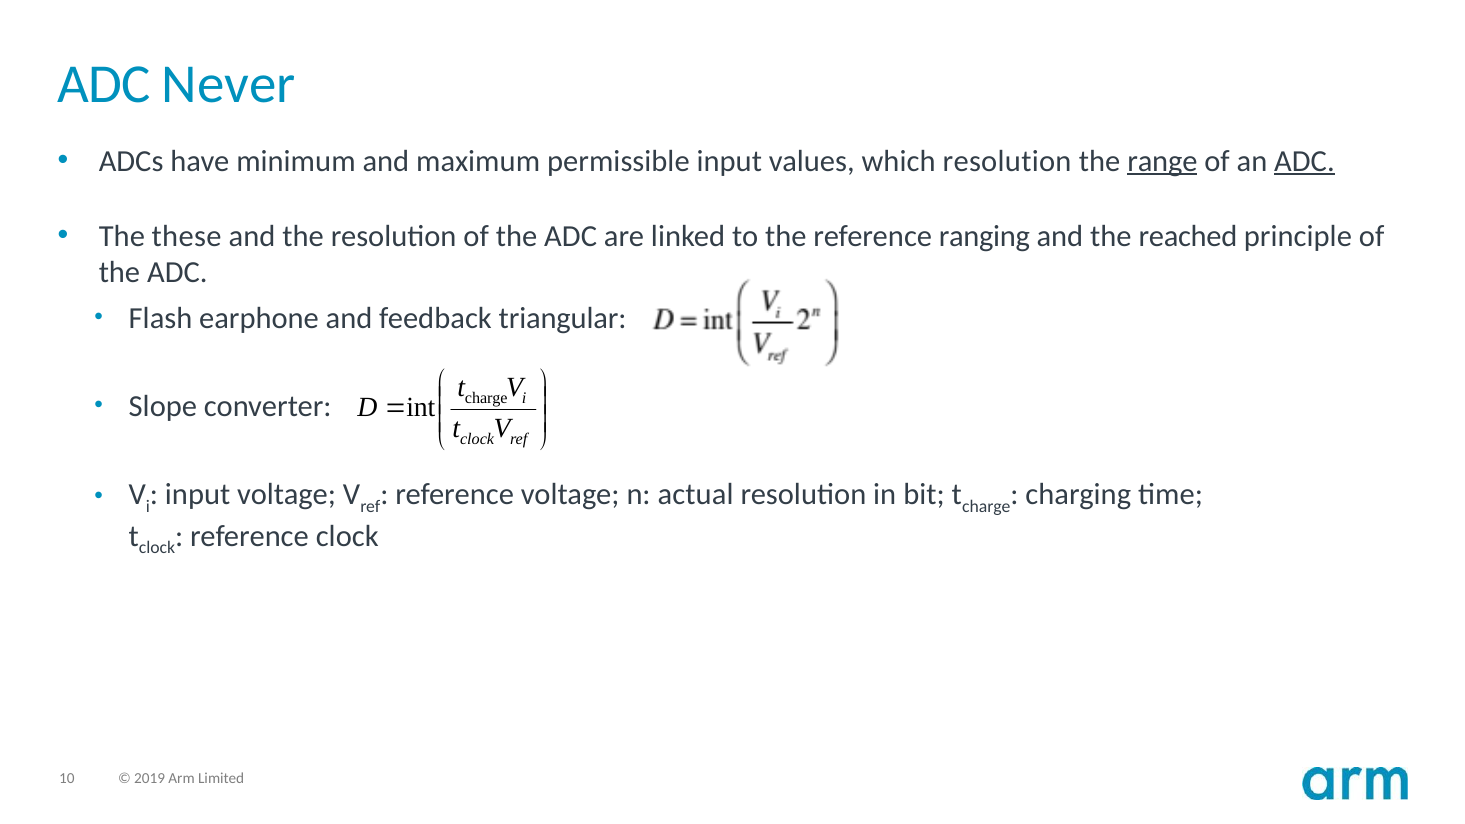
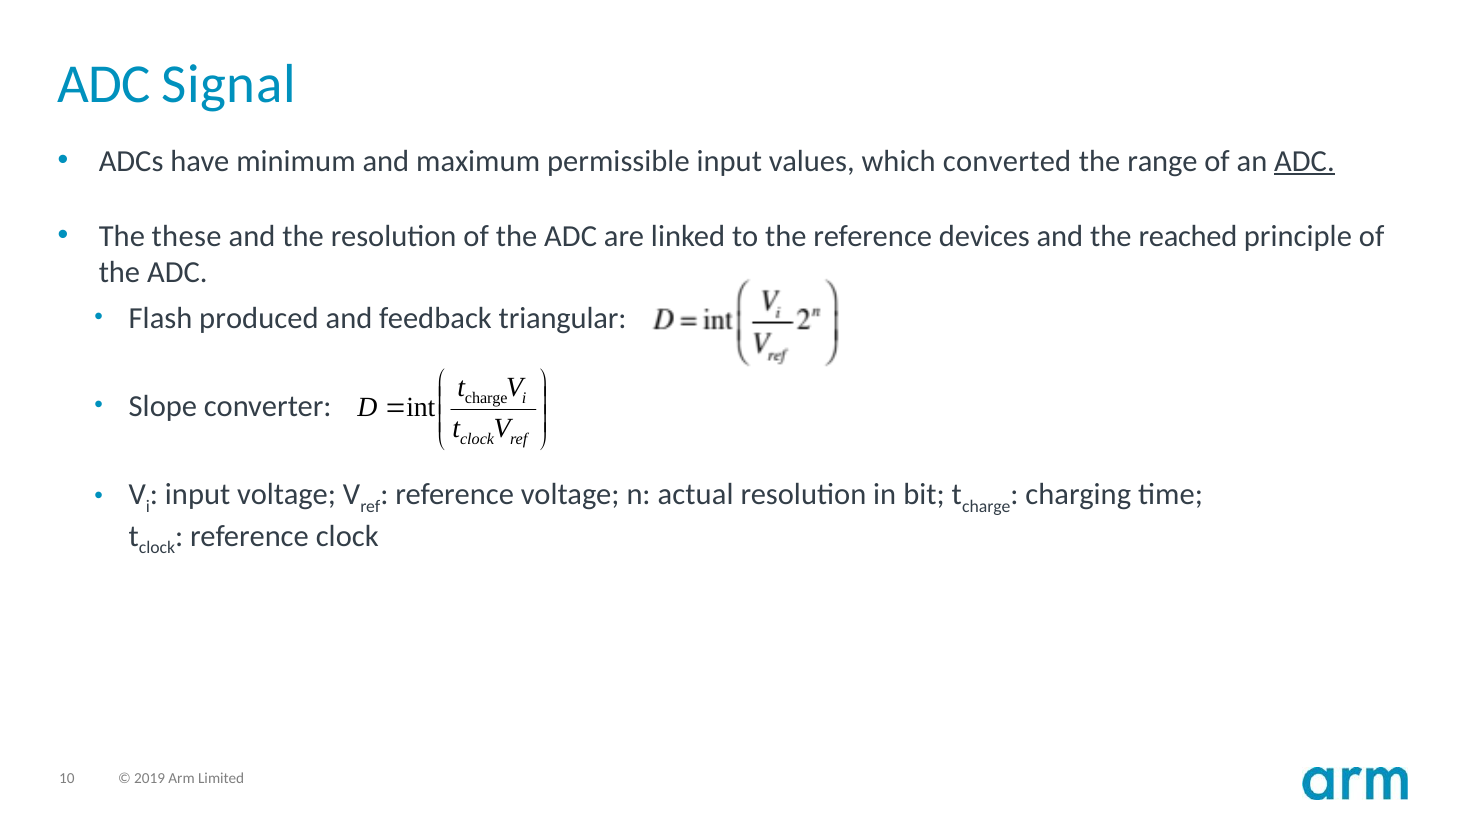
Never: Never -> Signal
which resolution: resolution -> converted
range underline: present -> none
ranging: ranging -> devices
earphone: earphone -> produced
